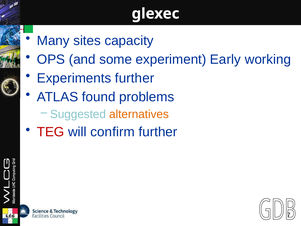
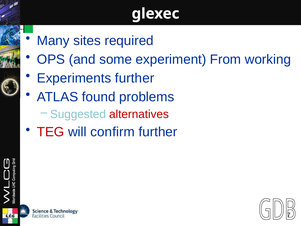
capacity: capacity -> required
Early: Early -> From
alternatives colour: orange -> red
